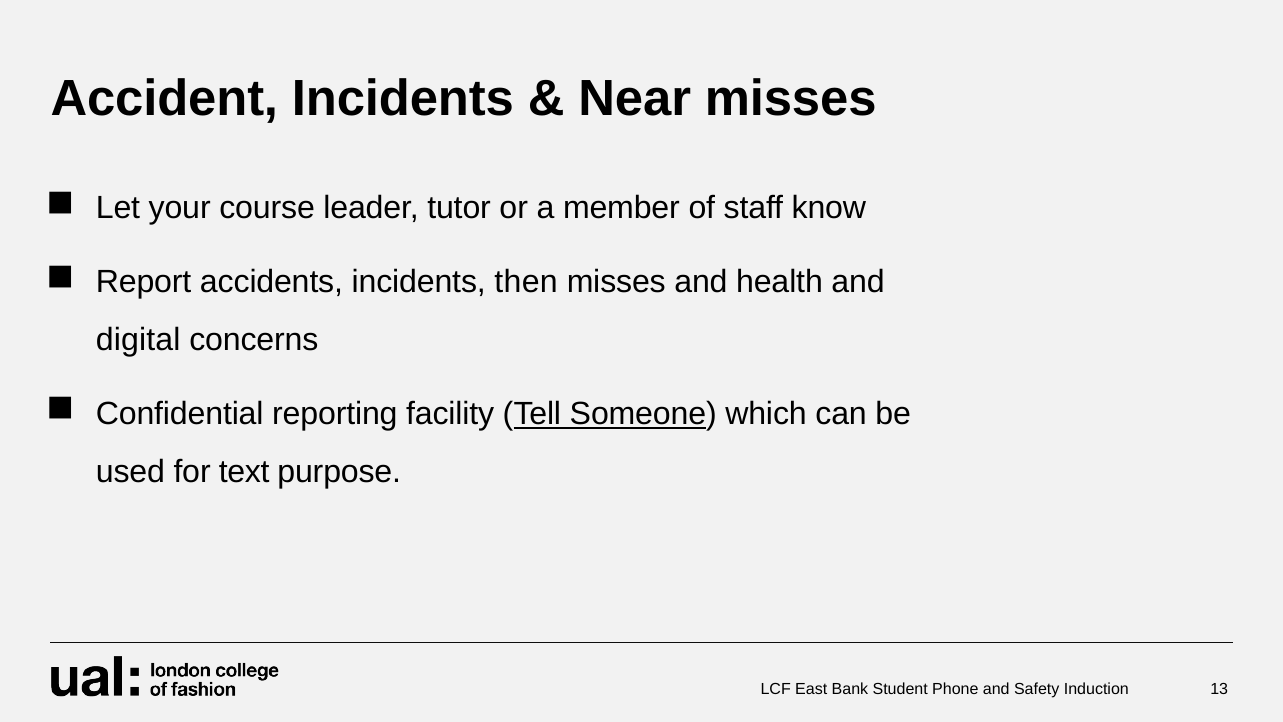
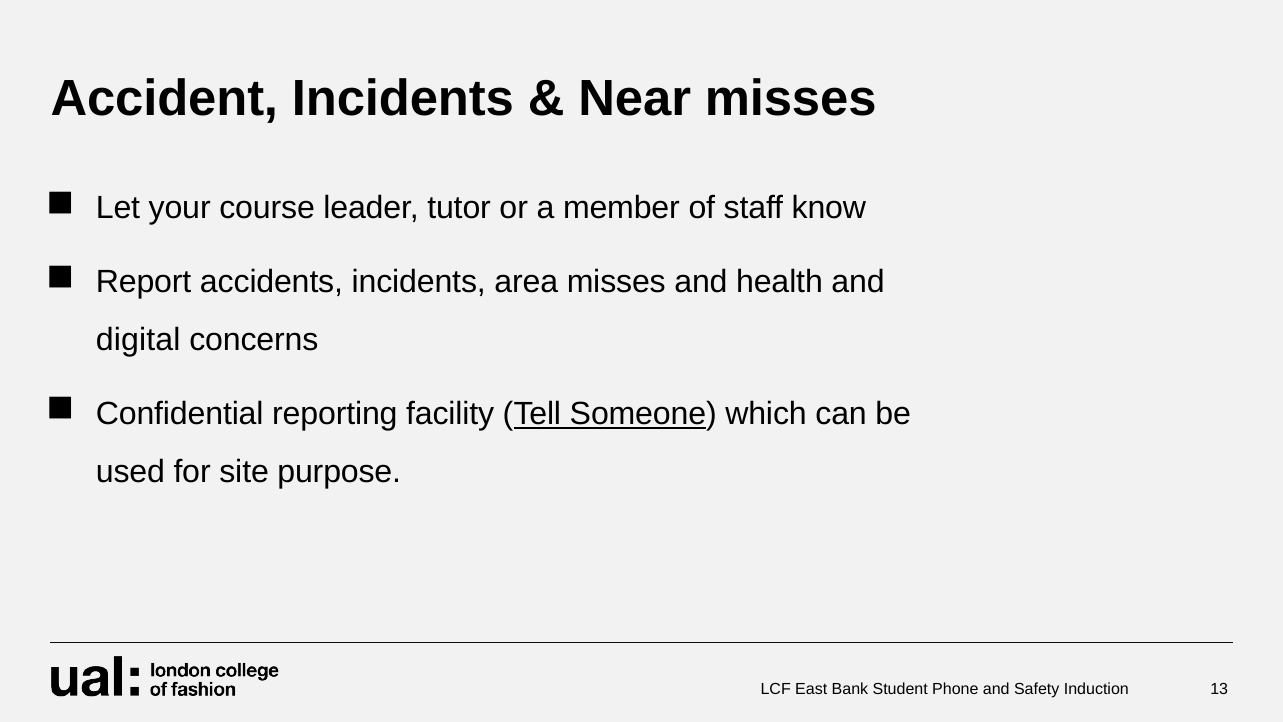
then: then -> area
text: text -> site
